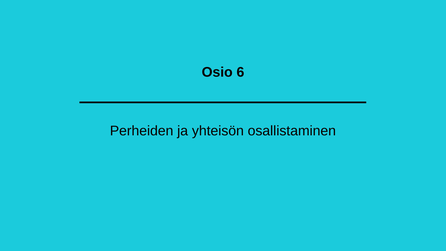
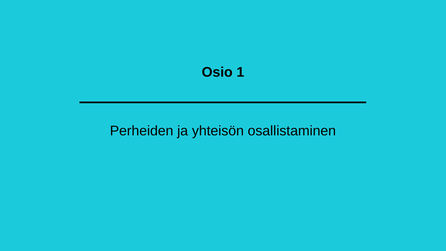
6: 6 -> 1
